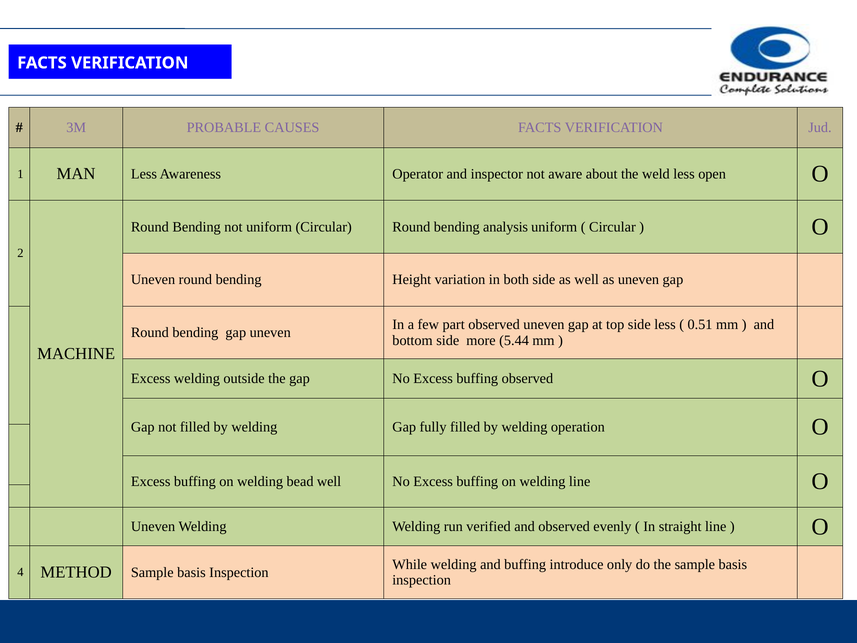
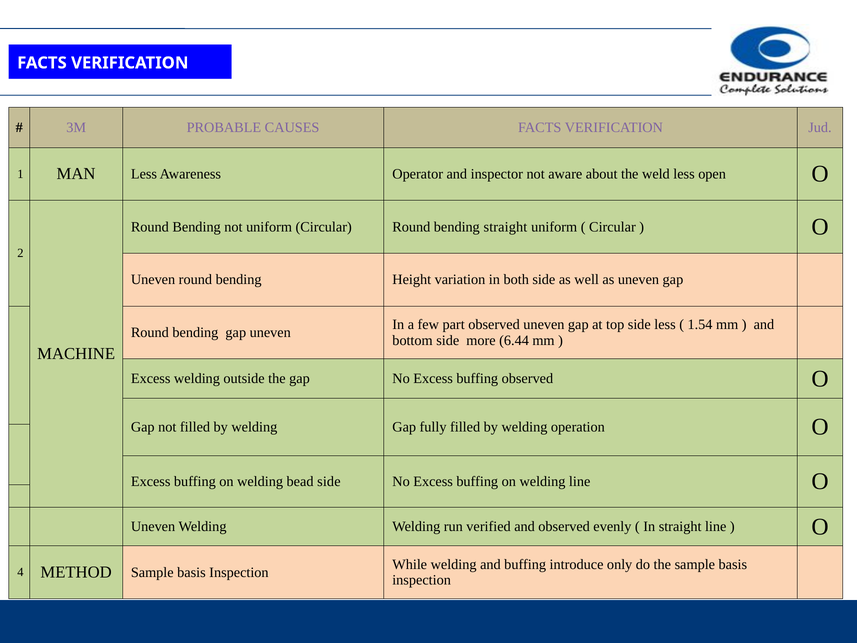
bending analysis: analysis -> straight
0.51: 0.51 -> 1.54
5.44: 5.44 -> 6.44
bead well: well -> side
